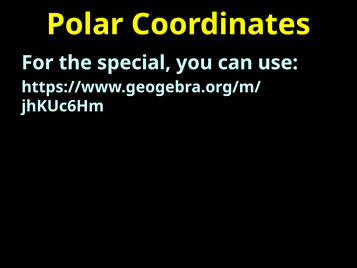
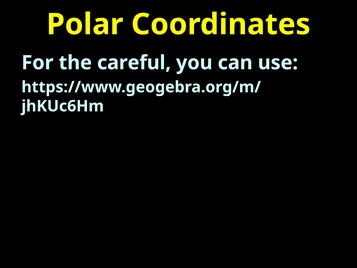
special: special -> careful
